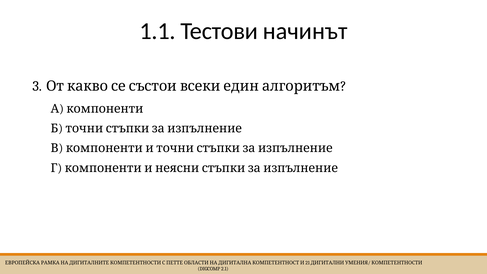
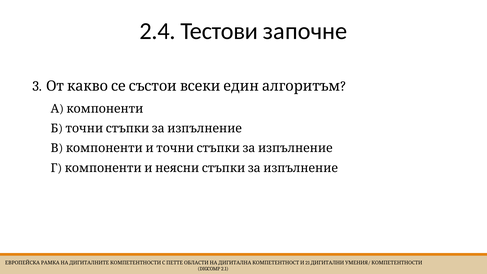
1.1: 1.1 -> 2.4
начинът: начинът -> започне
